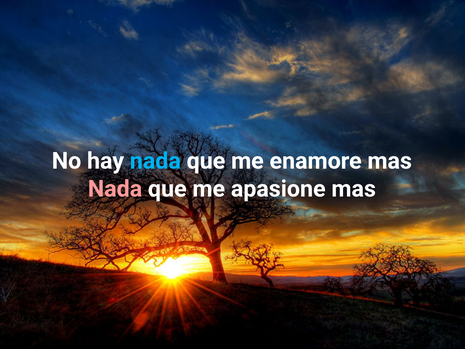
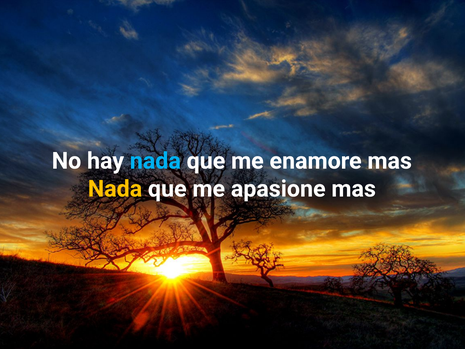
Nada at (115, 189) colour: pink -> yellow
